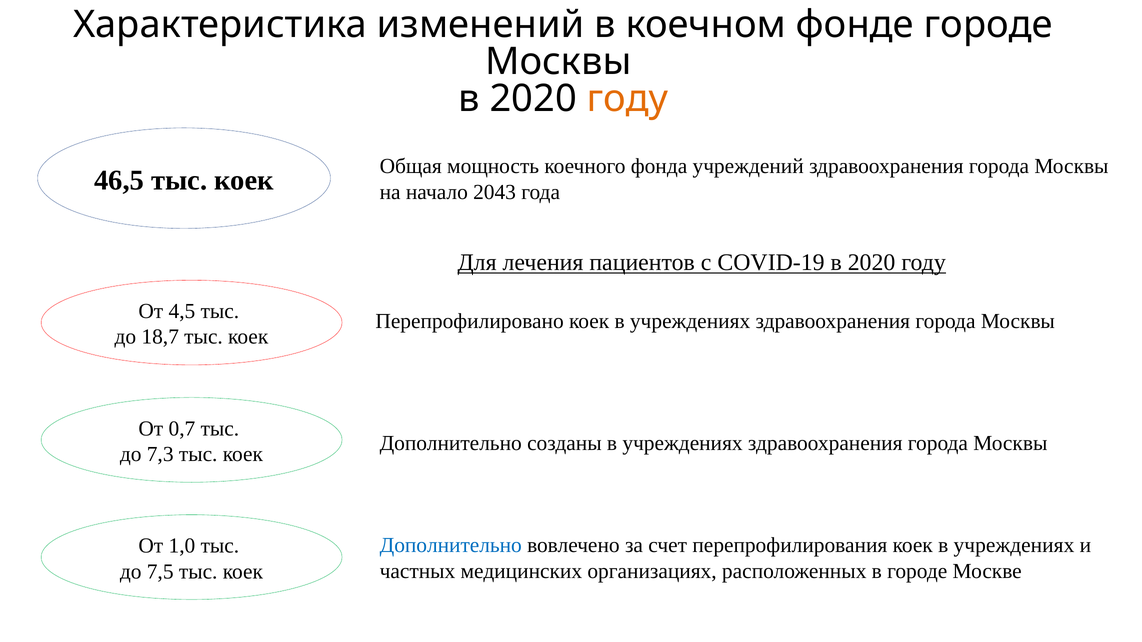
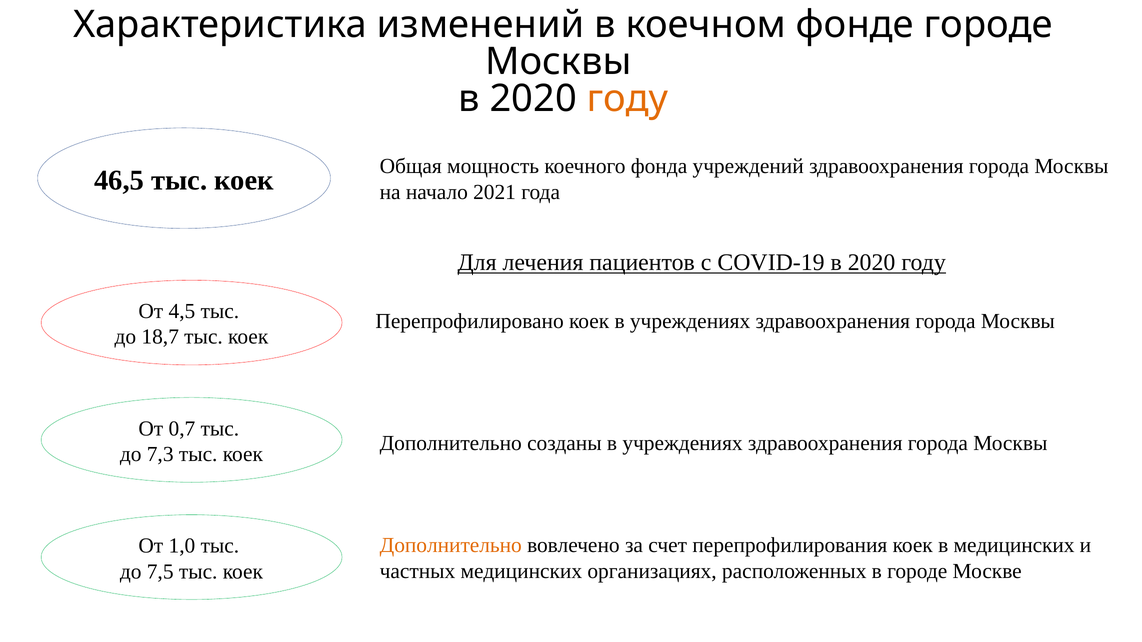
2043: 2043 -> 2021
Дополнительно at (451, 546) colour: blue -> orange
перепрофилирования коек в учреждениях: учреждениях -> медицинских
